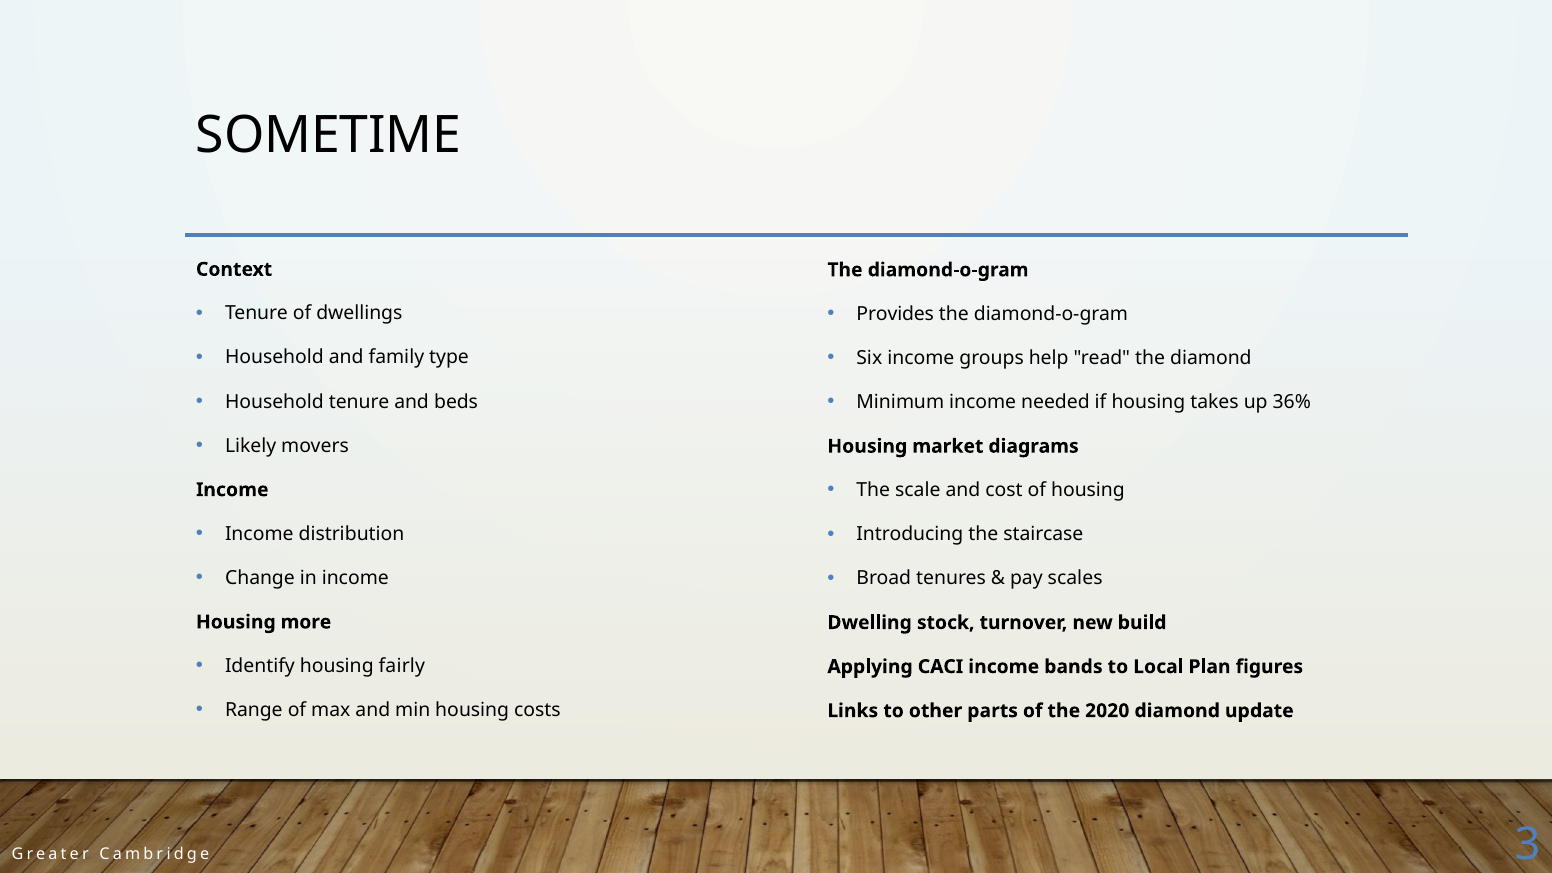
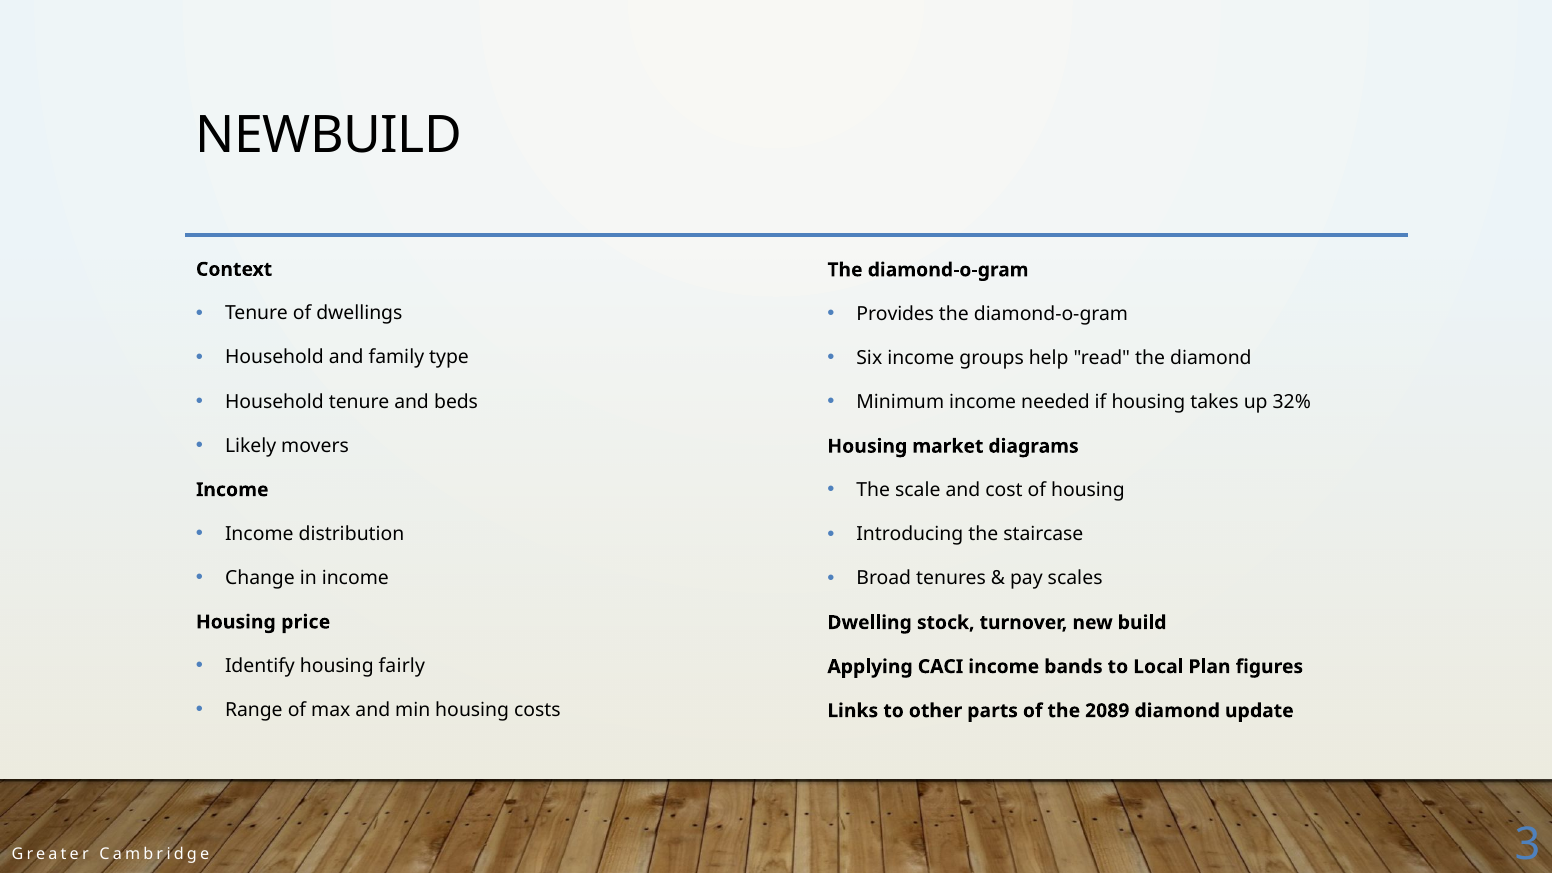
SOMETIME: SOMETIME -> NEWBUILD
36%: 36% -> 32%
more: more -> price
2020: 2020 -> 2089
